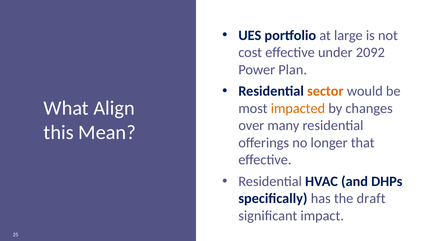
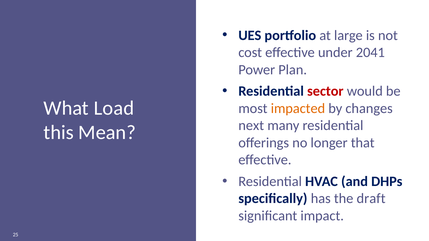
2092: 2092 -> 2041
sector colour: orange -> red
Align: Align -> Load
over: over -> next
